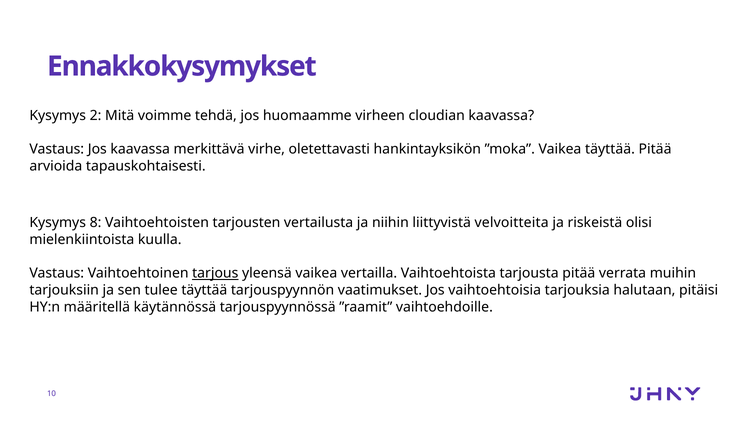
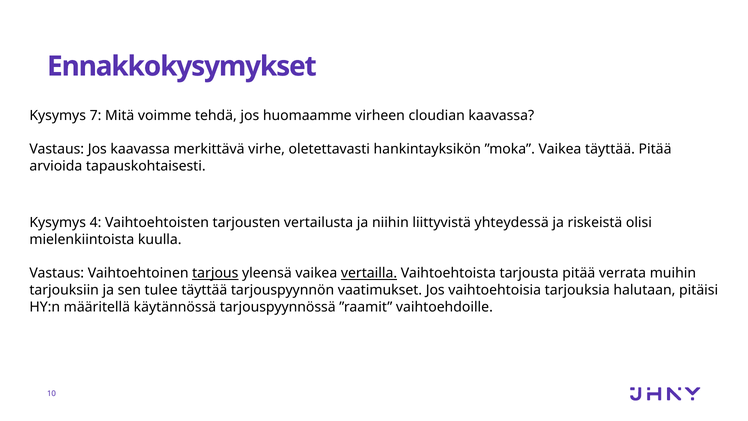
2: 2 -> 7
8: 8 -> 4
velvoitteita: velvoitteita -> yhteydessä
vertailla underline: none -> present
